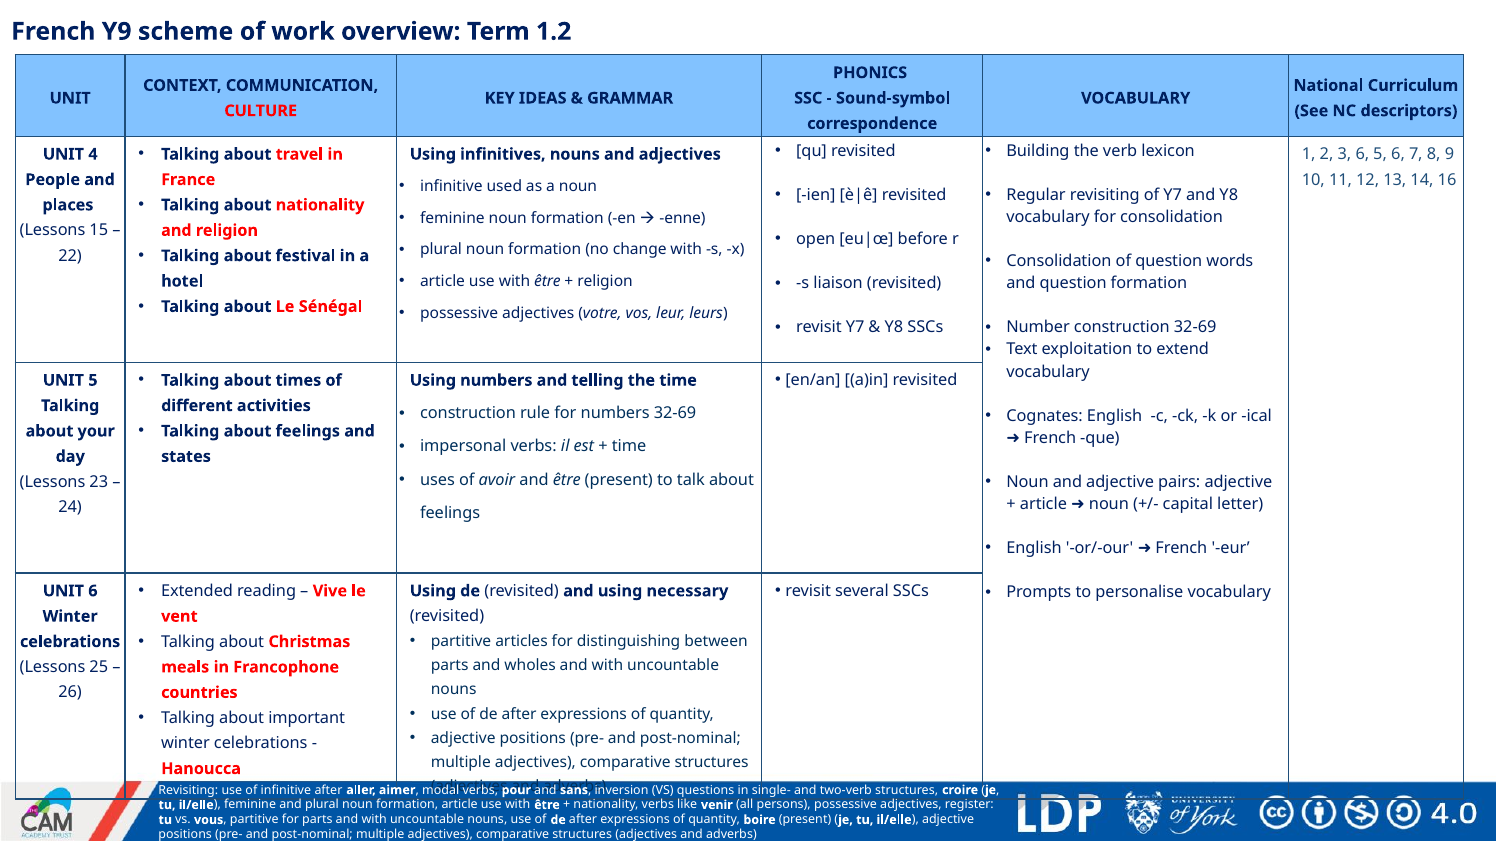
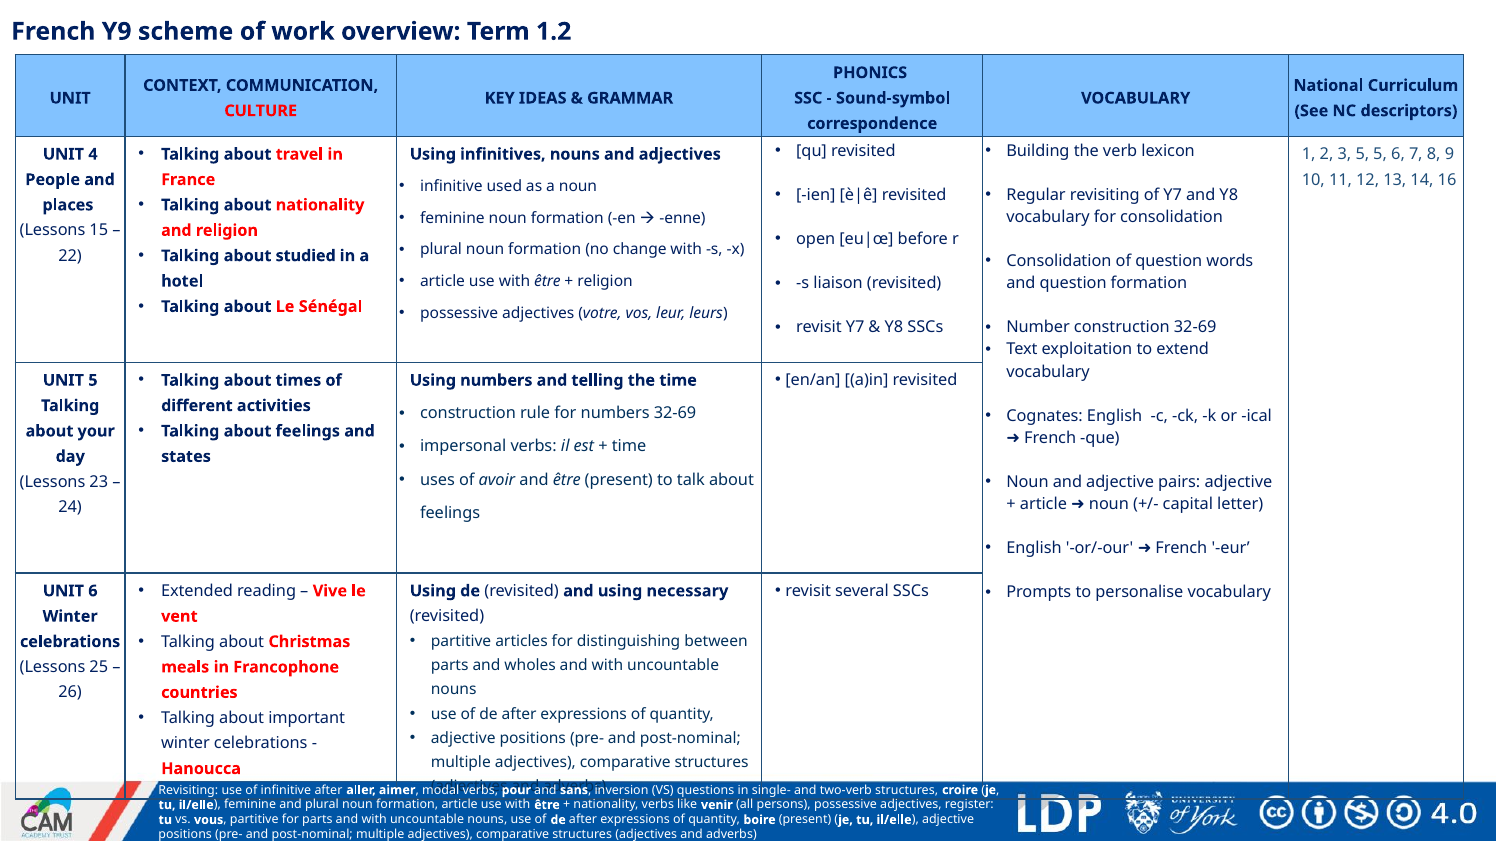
3 6: 6 -> 5
festival: festival -> studied
